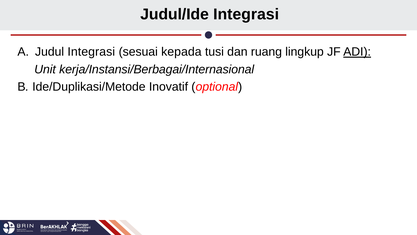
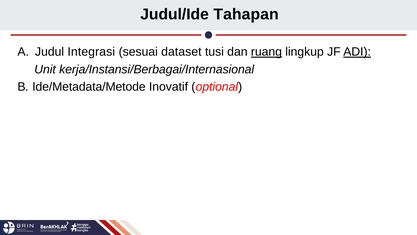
Judul/Ide Integrasi: Integrasi -> Tahapan
kepada: kepada -> dataset
ruang underline: none -> present
Ide/Duplikasi/Metode: Ide/Duplikasi/Metode -> Ide/Metadata/Metode
